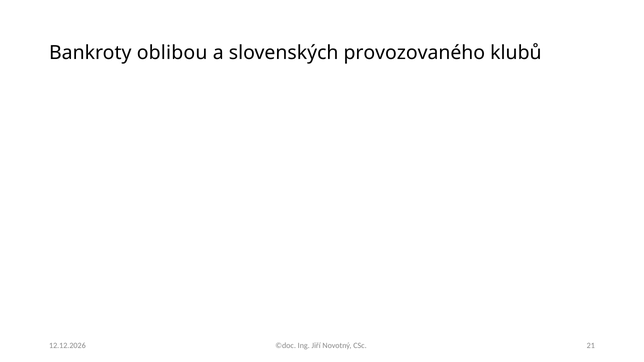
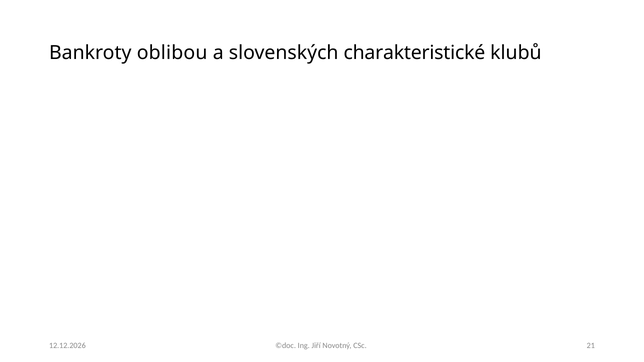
provozovaného: provozovaného -> charakteristické
